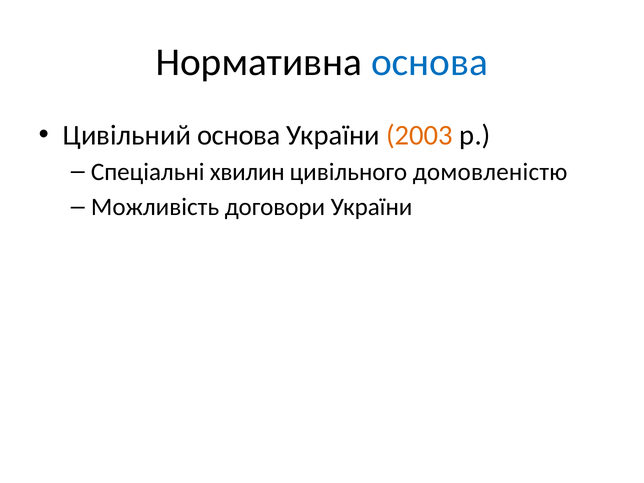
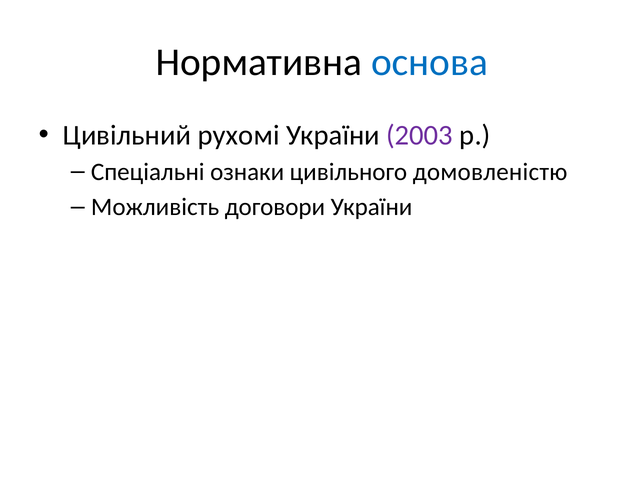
Цивільний основа: основа -> рухомі
2003 colour: orange -> purple
хвилин: хвилин -> ознаки
